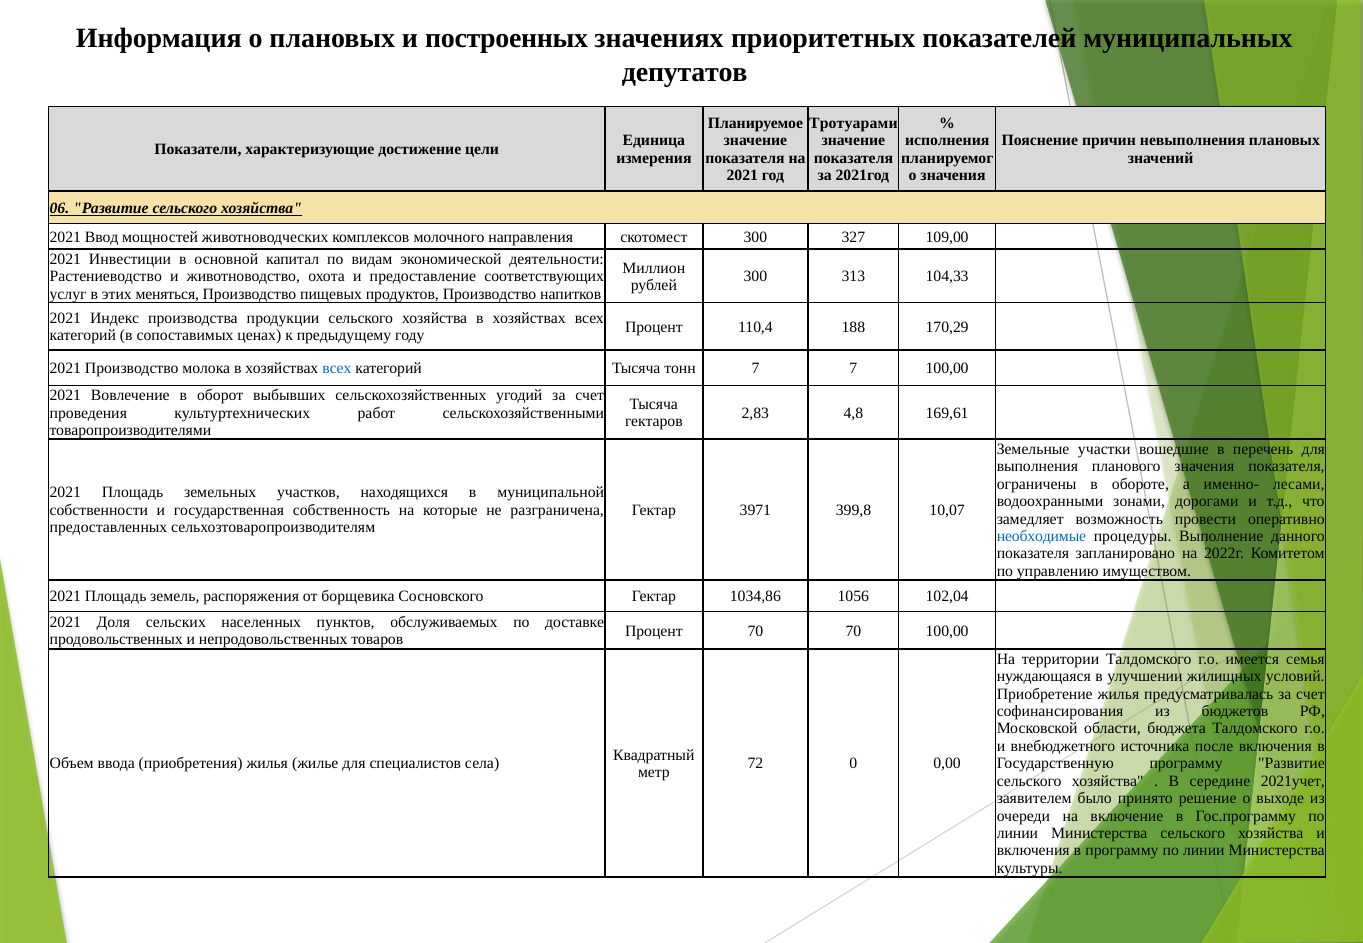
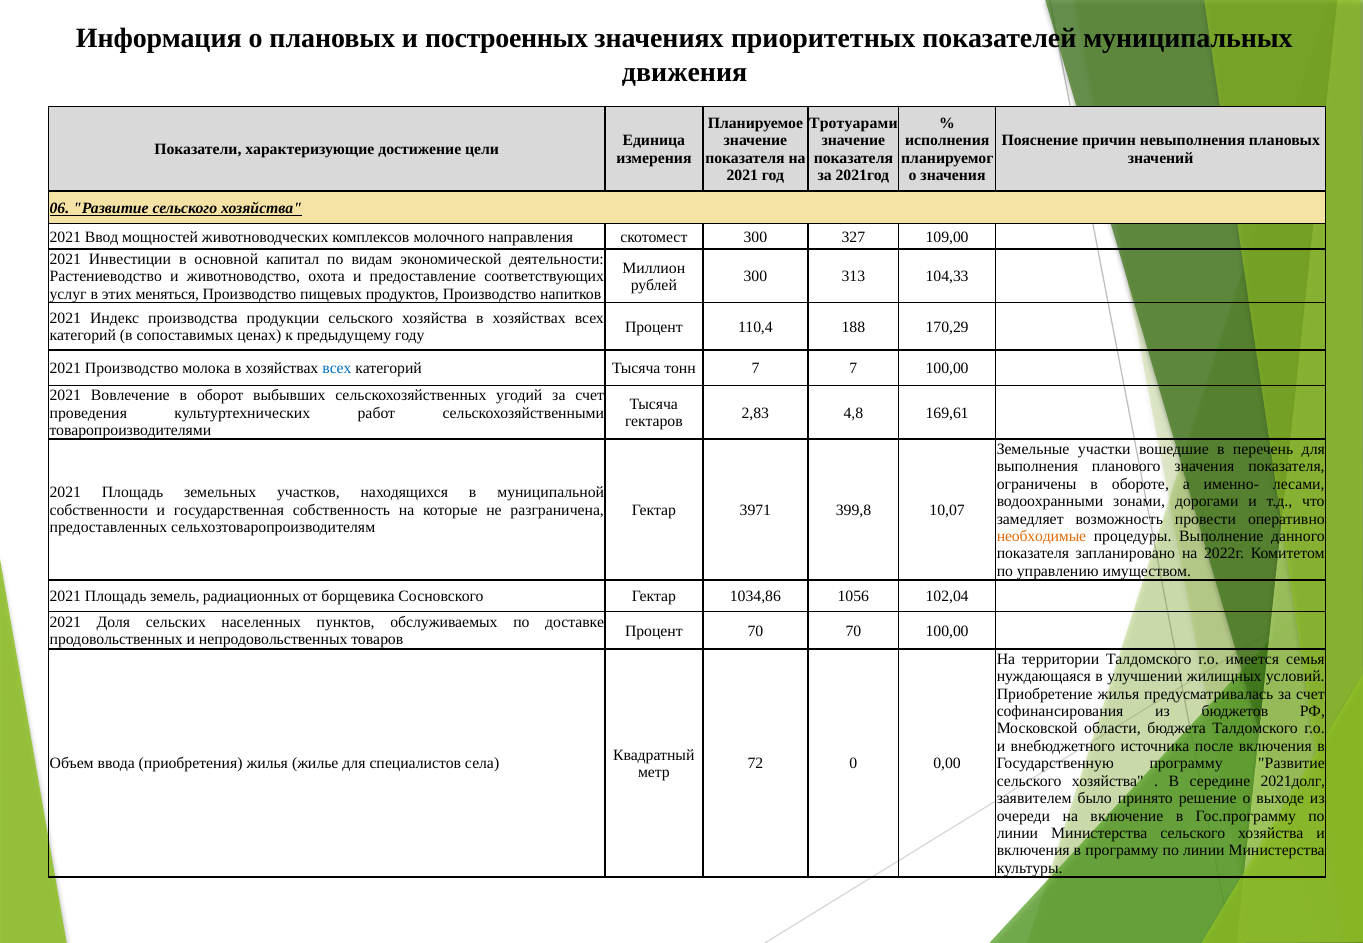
депутатов: депутатов -> движения
необходимые colour: blue -> orange
распоряжения: распоряжения -> радиационных
2021учет: 2021учет -> 2021долг
